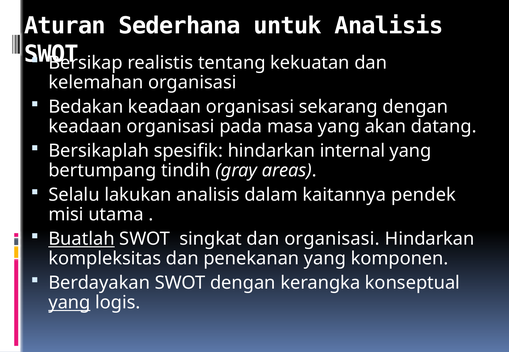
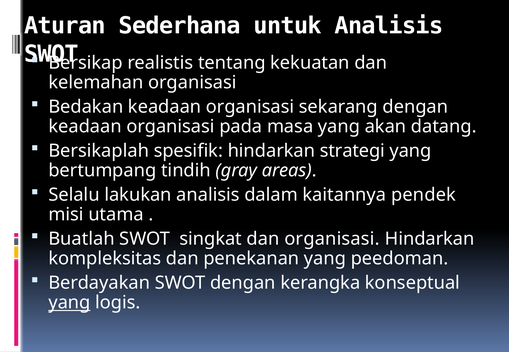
internal: internal -> strategi
Buatlah underline: present -> none
komponen: komponen -> peedoman
